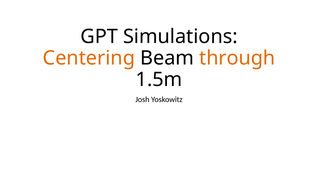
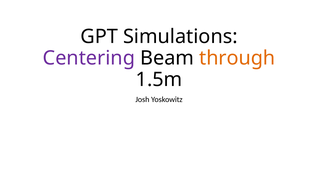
Centering colour: orange -> purple
